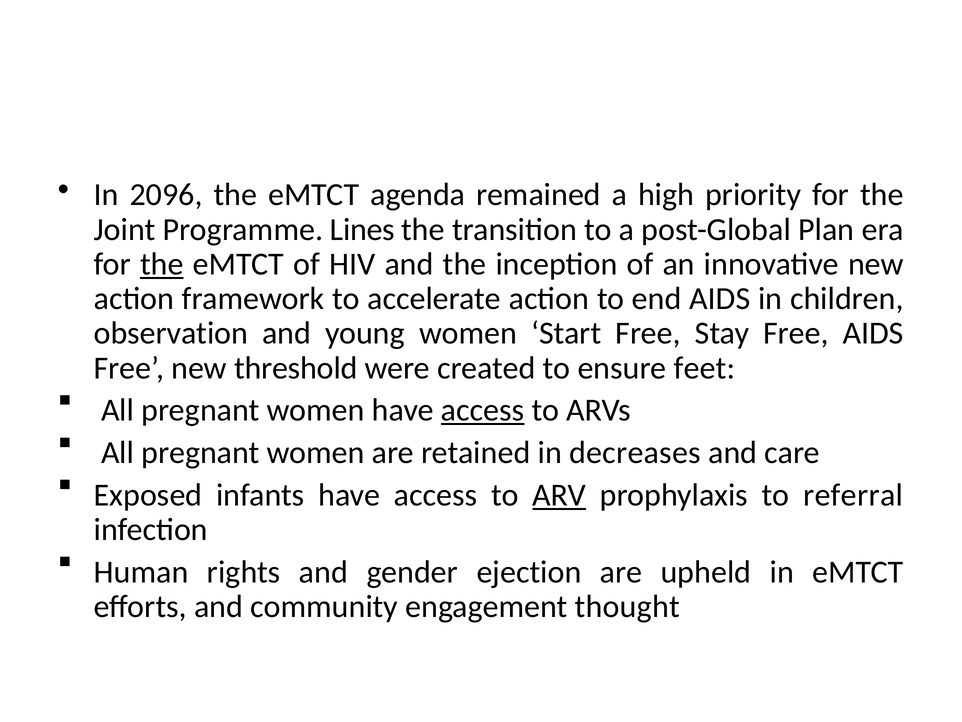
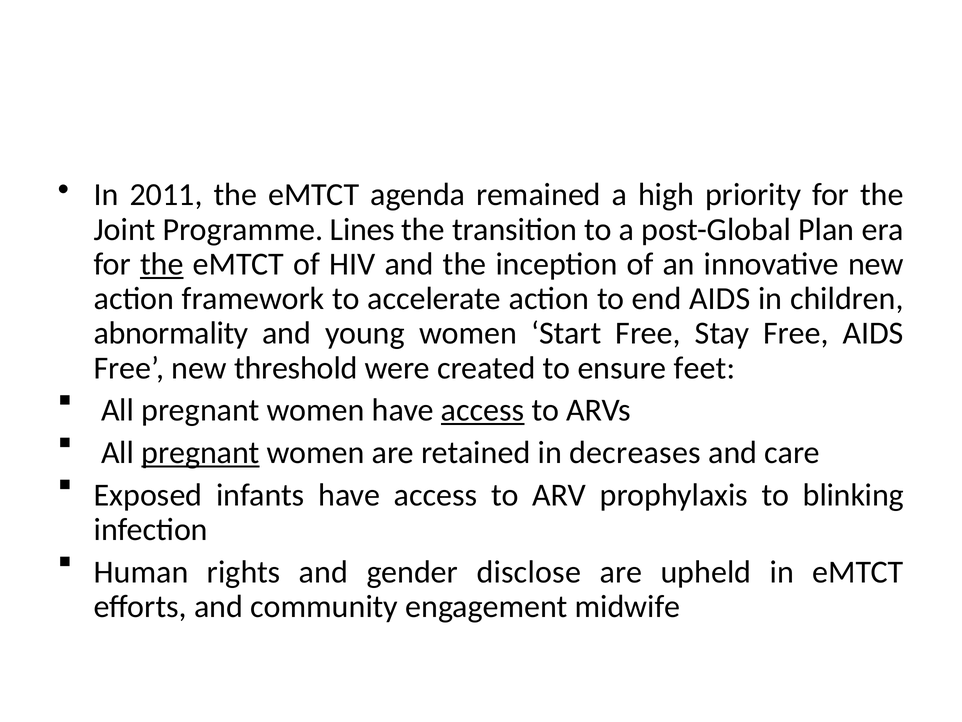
2096: 2096 -> 2011
observation: observation -> abnormality
pregnant at (201, 452) underline: none -> present
ARV underline: present -> none
referral: referral -> blinking
ejection: ejection -> disclose
thought: thought -> midwife
